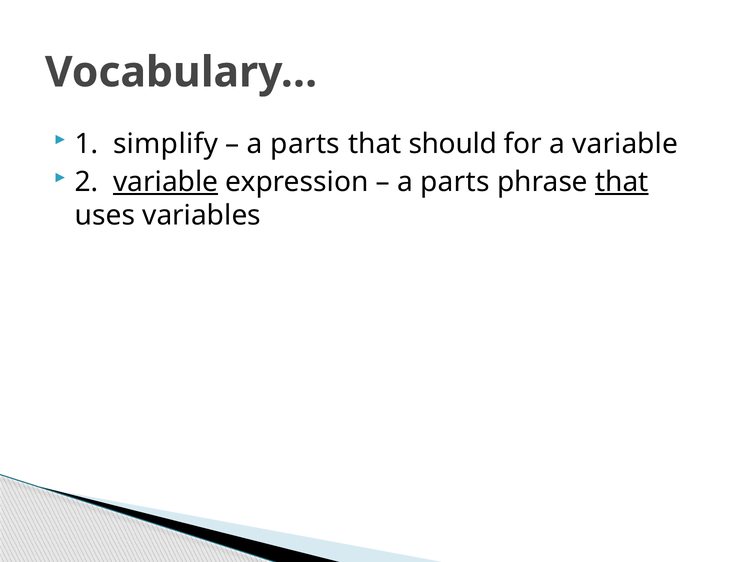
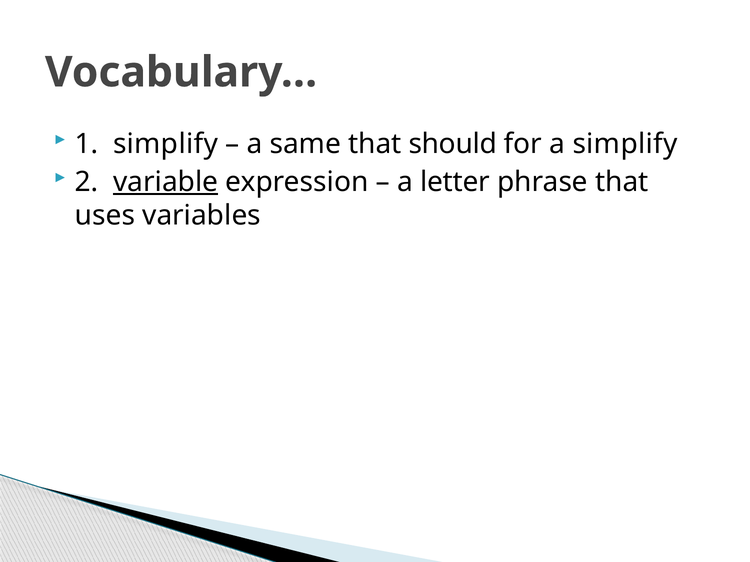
parts at (305, 144): parts -> same
a variable: variable -> simplify
parts at (455, 182): parts -> letter
that at (622, 182) underline: present -> none
